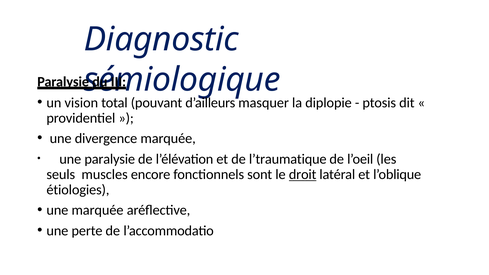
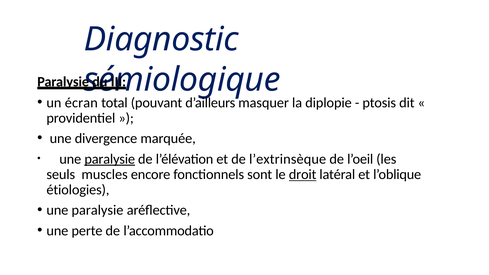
vision: vision -> écran
paralysie at (110, 159) underline: none -> present
l’traumatique: l’traumatique -> l’extrinsèque
marquée at (97, 210): marquée -> paralysie
